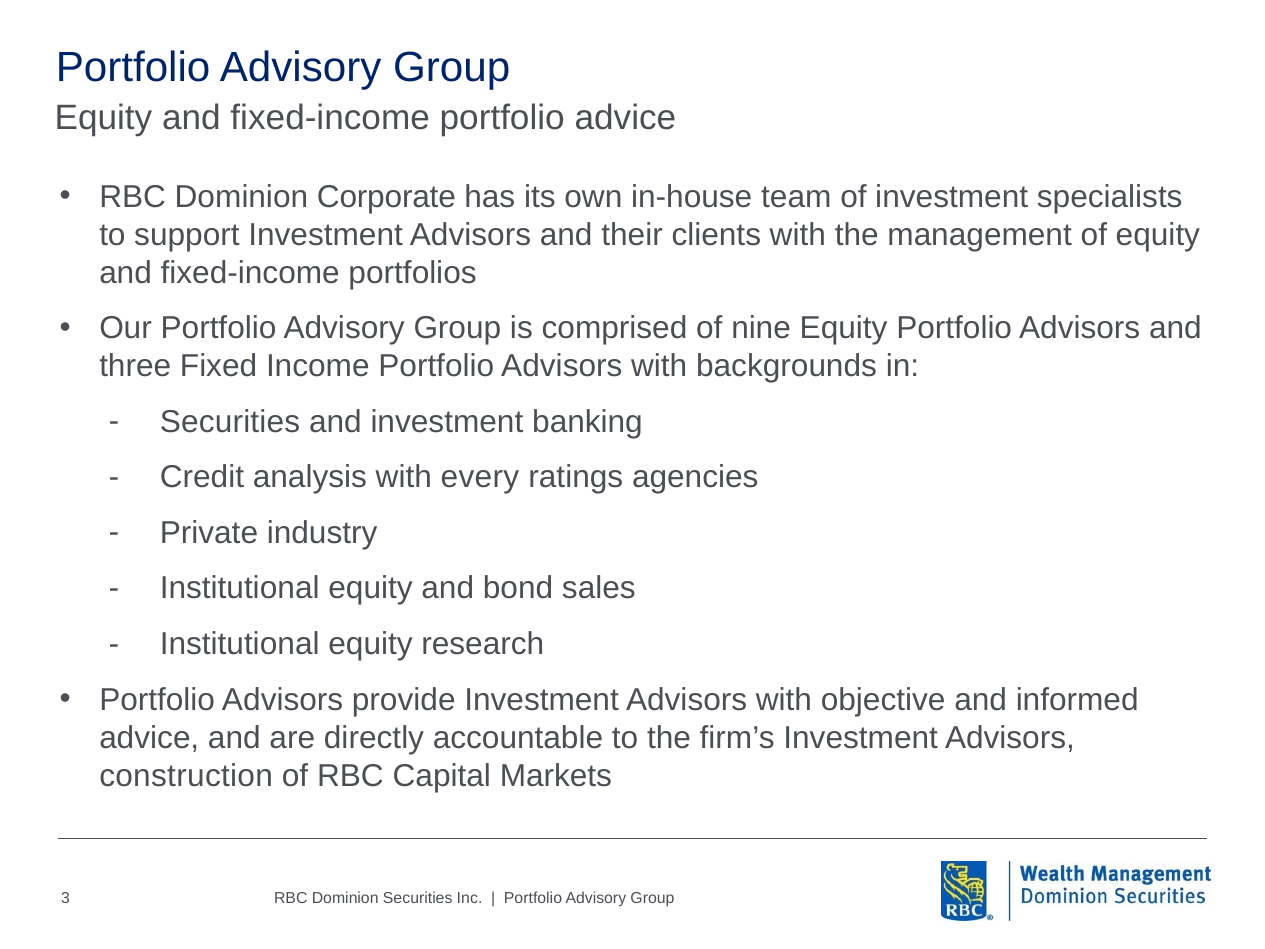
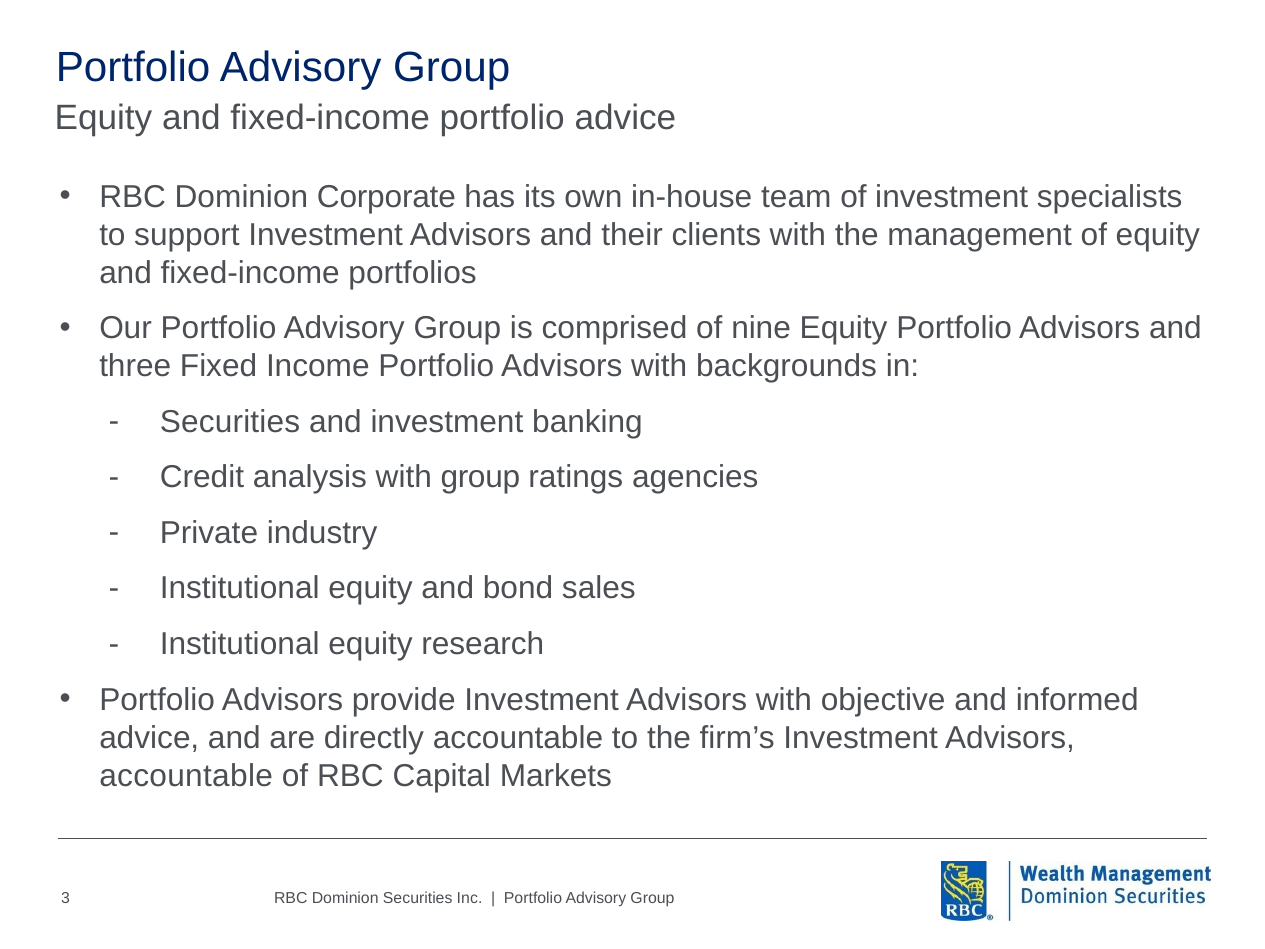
with every: every -> group
construction at (186, 775): construction -> accountable
